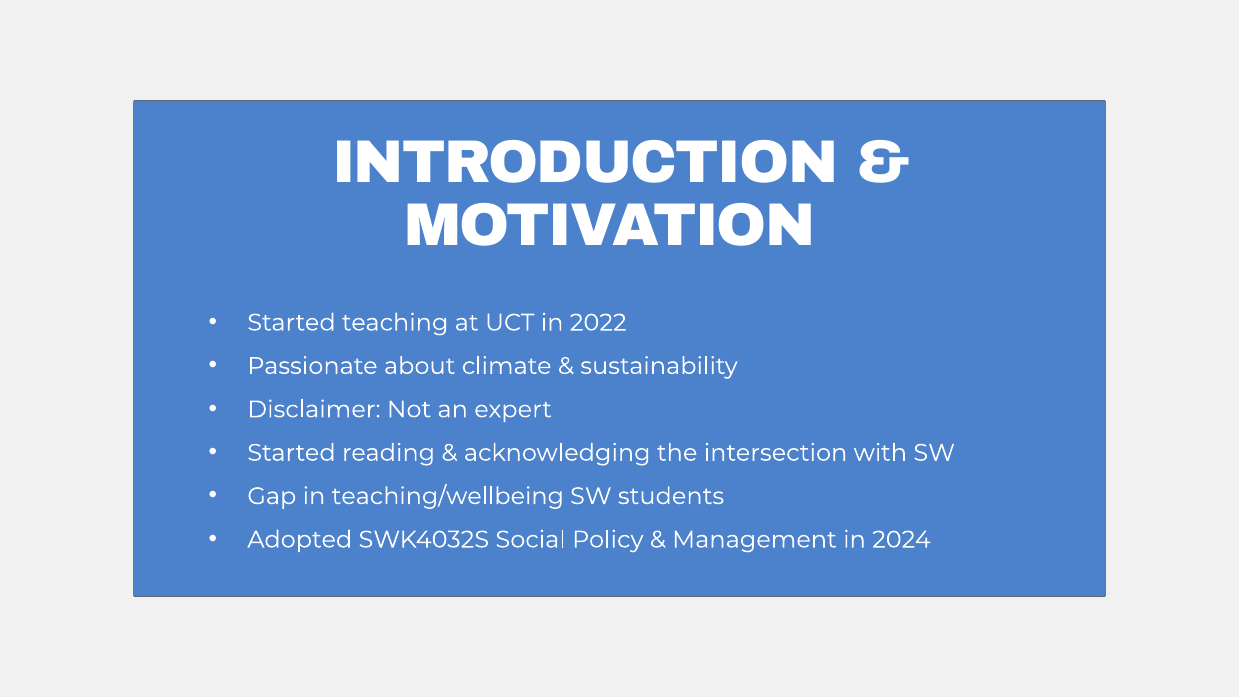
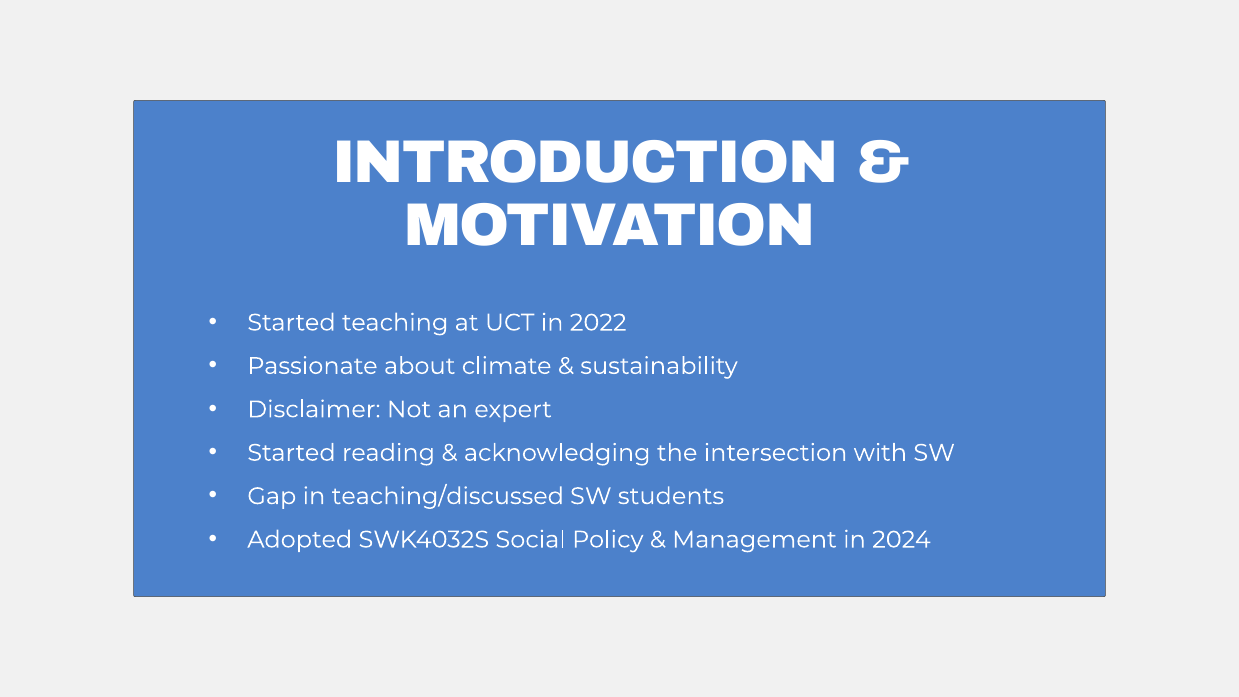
teaching/wellbeing: teaching/wellbeing -> teaching/discussed
